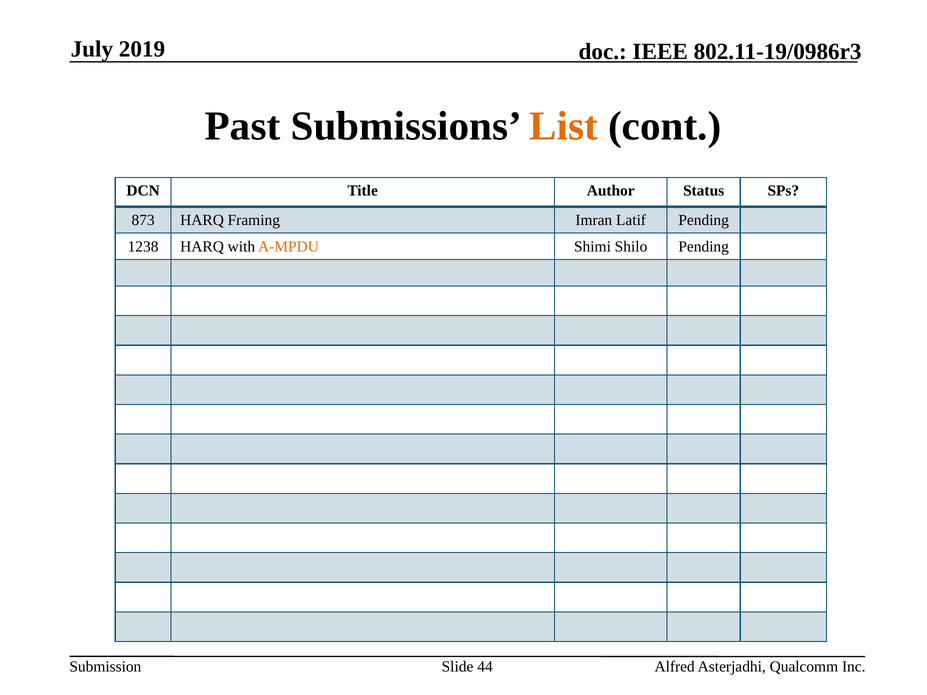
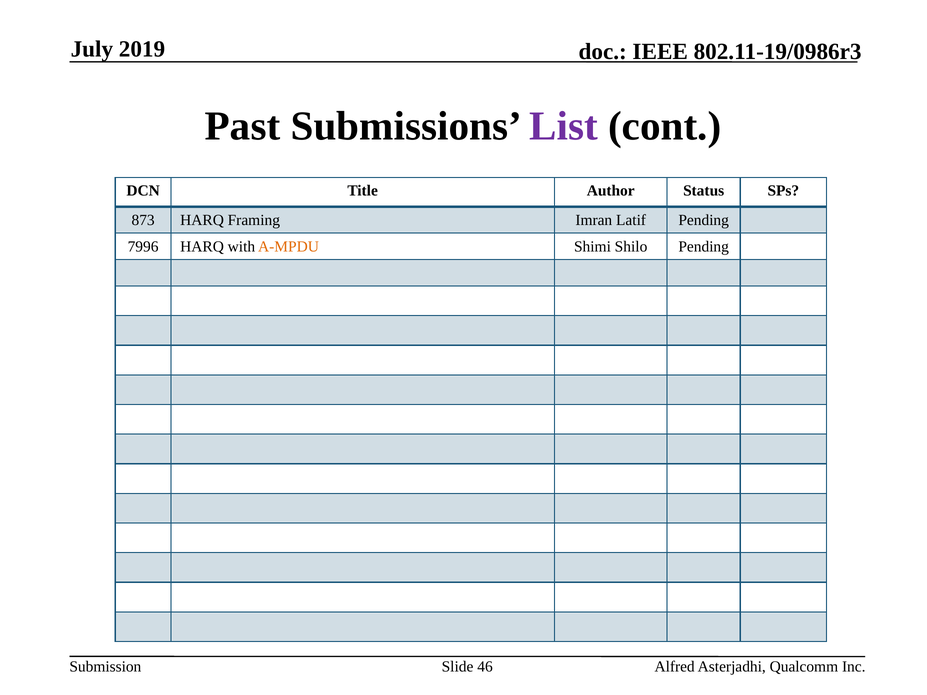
List colour: orange -> purple
1238: 1238 -> 7996
44: 44 -> 46
